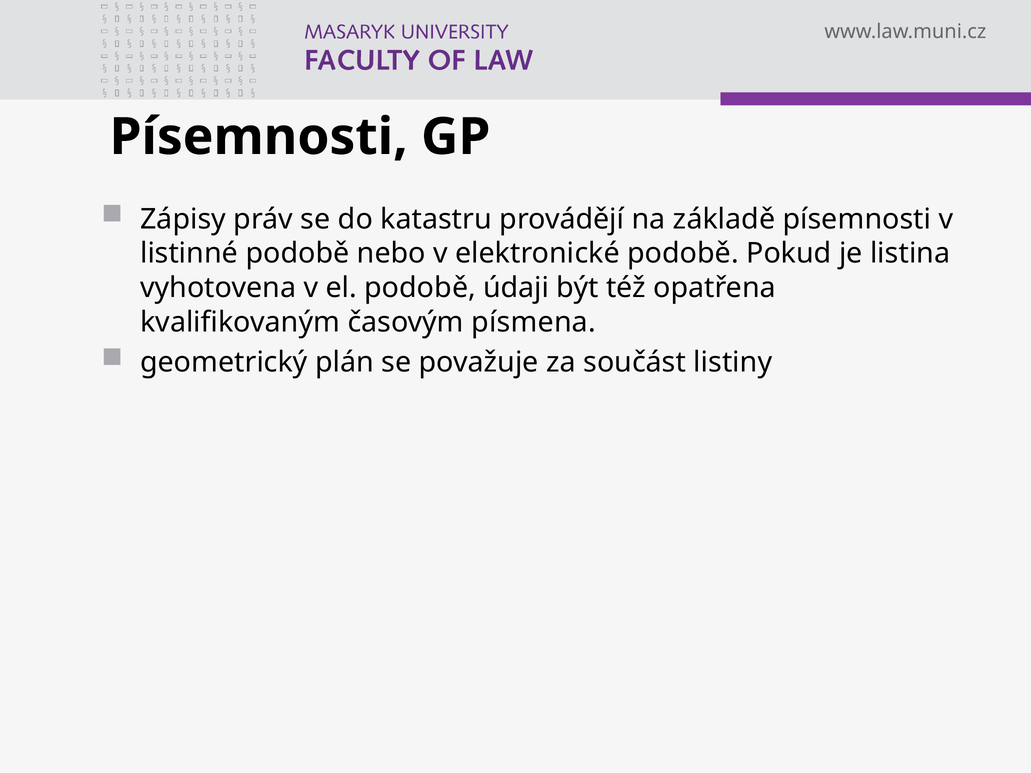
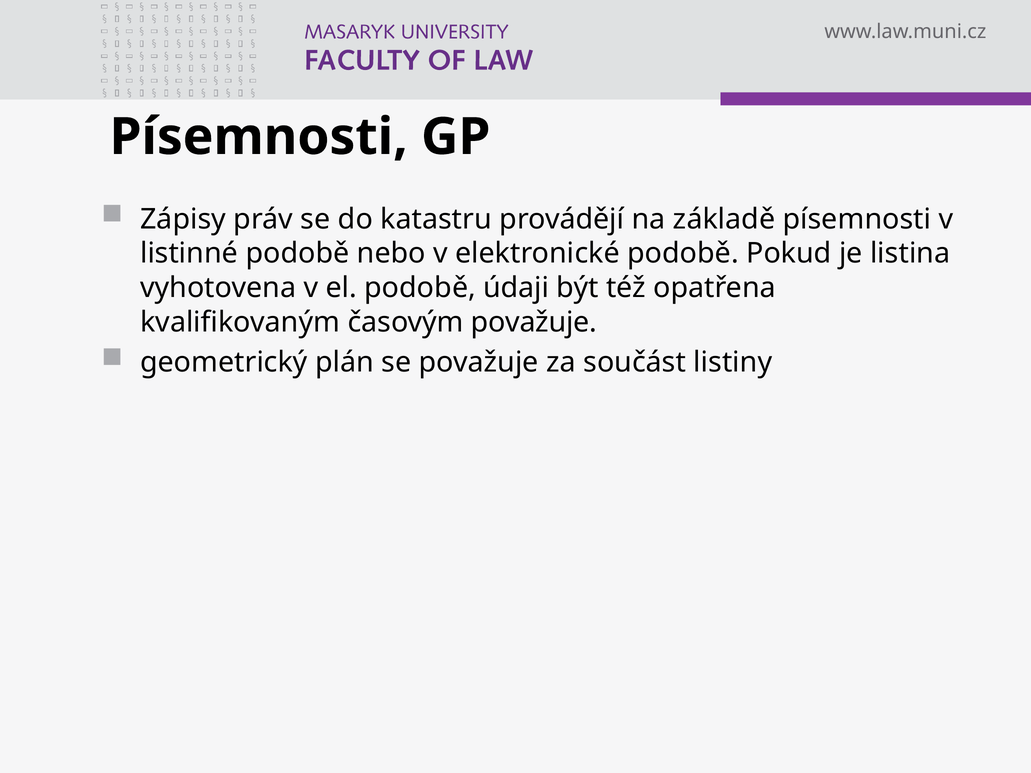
časovým písmena: písmena -> považuje
